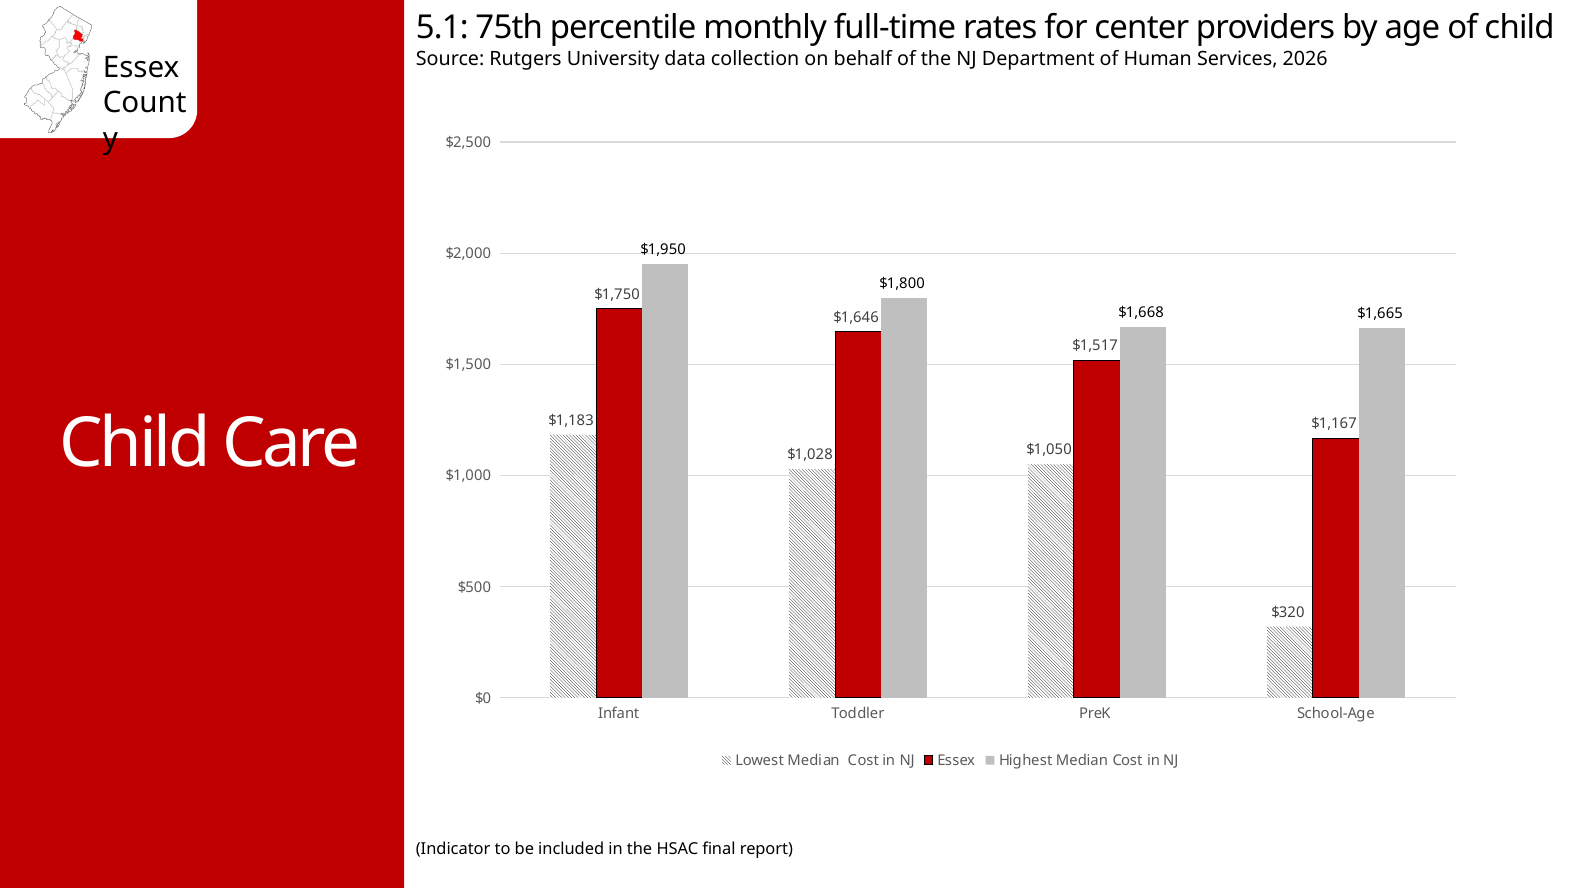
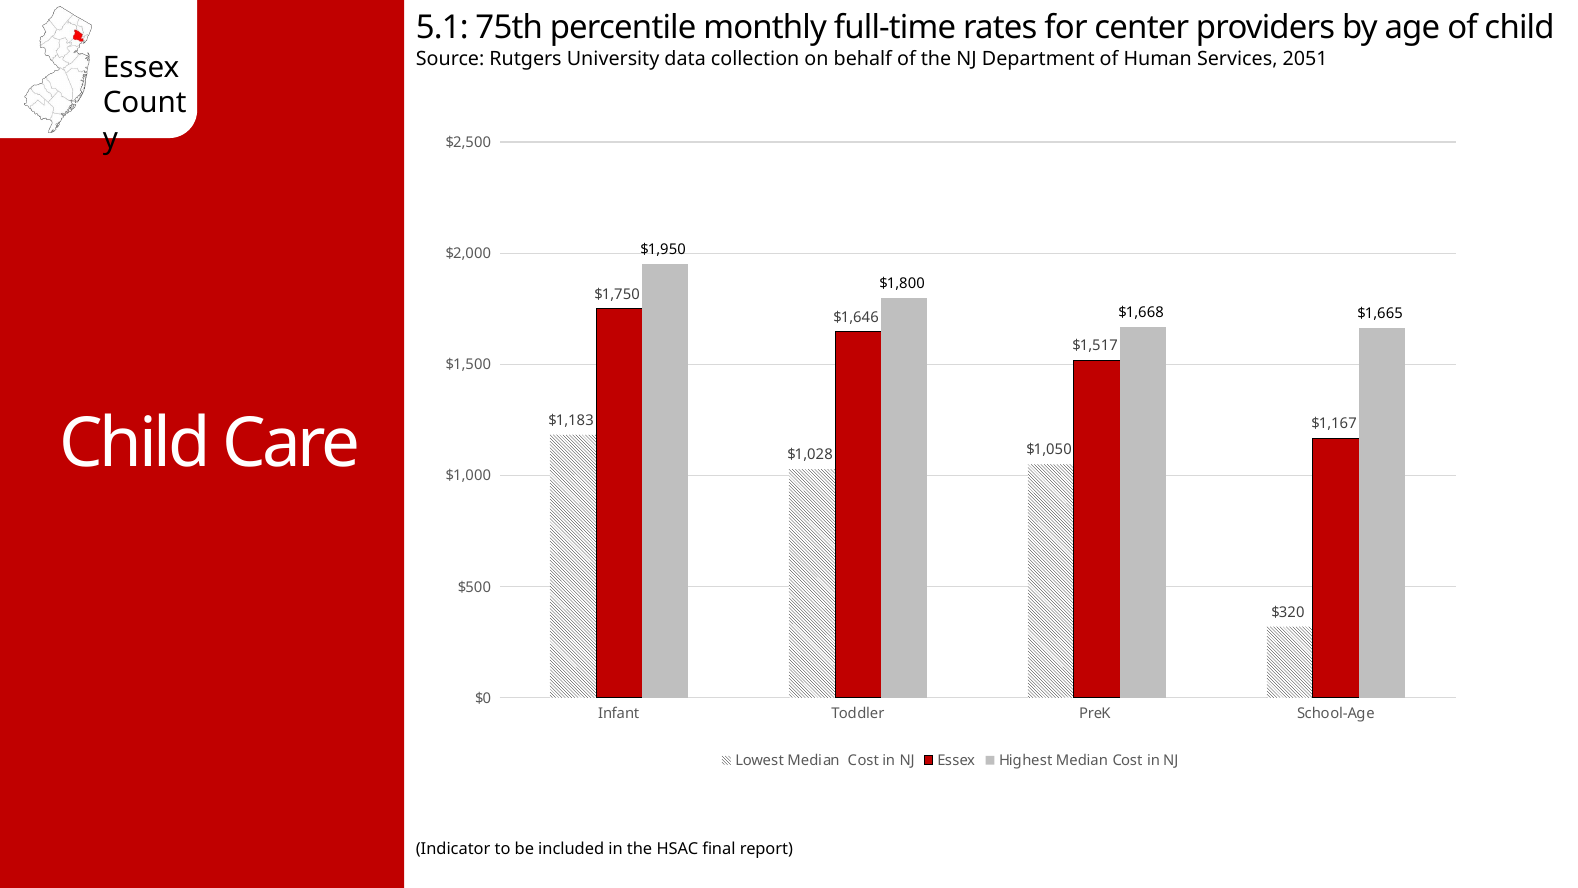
2026: 2026 -> 2051
